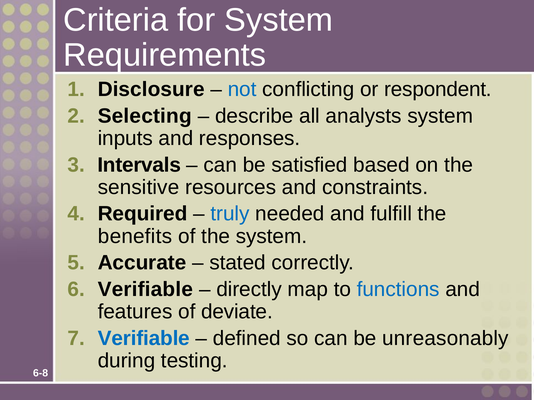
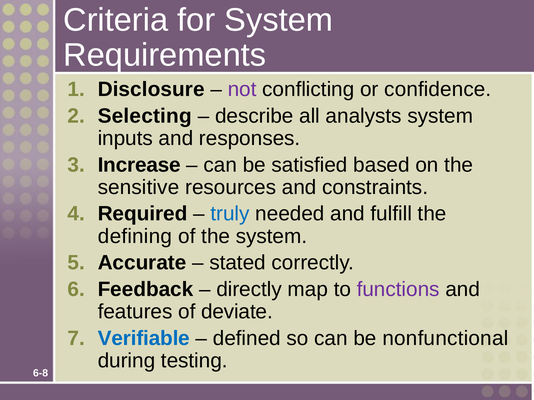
not colour: blue -> purple
respondent: respondent -> confidence
Intervals: Intervals -> Increase
benefits: benefits -> defining
Verifiable at (145, 290): Verifiable -> Feedback
functions colour: blue -> purple
unreasonably: unreasonably -> nonfunctional
